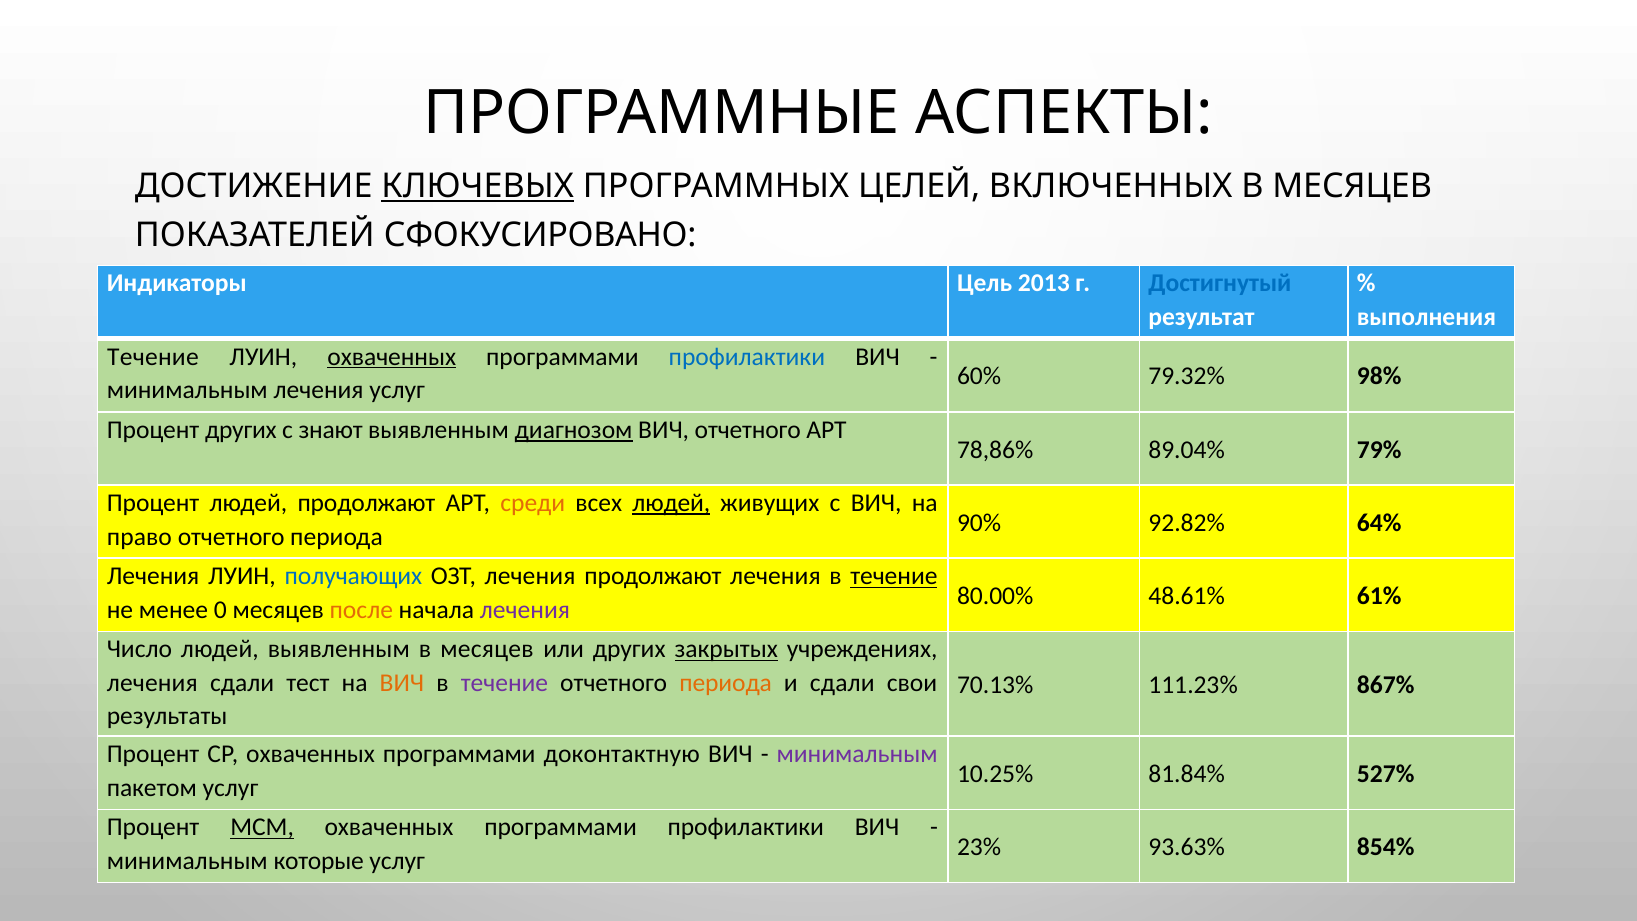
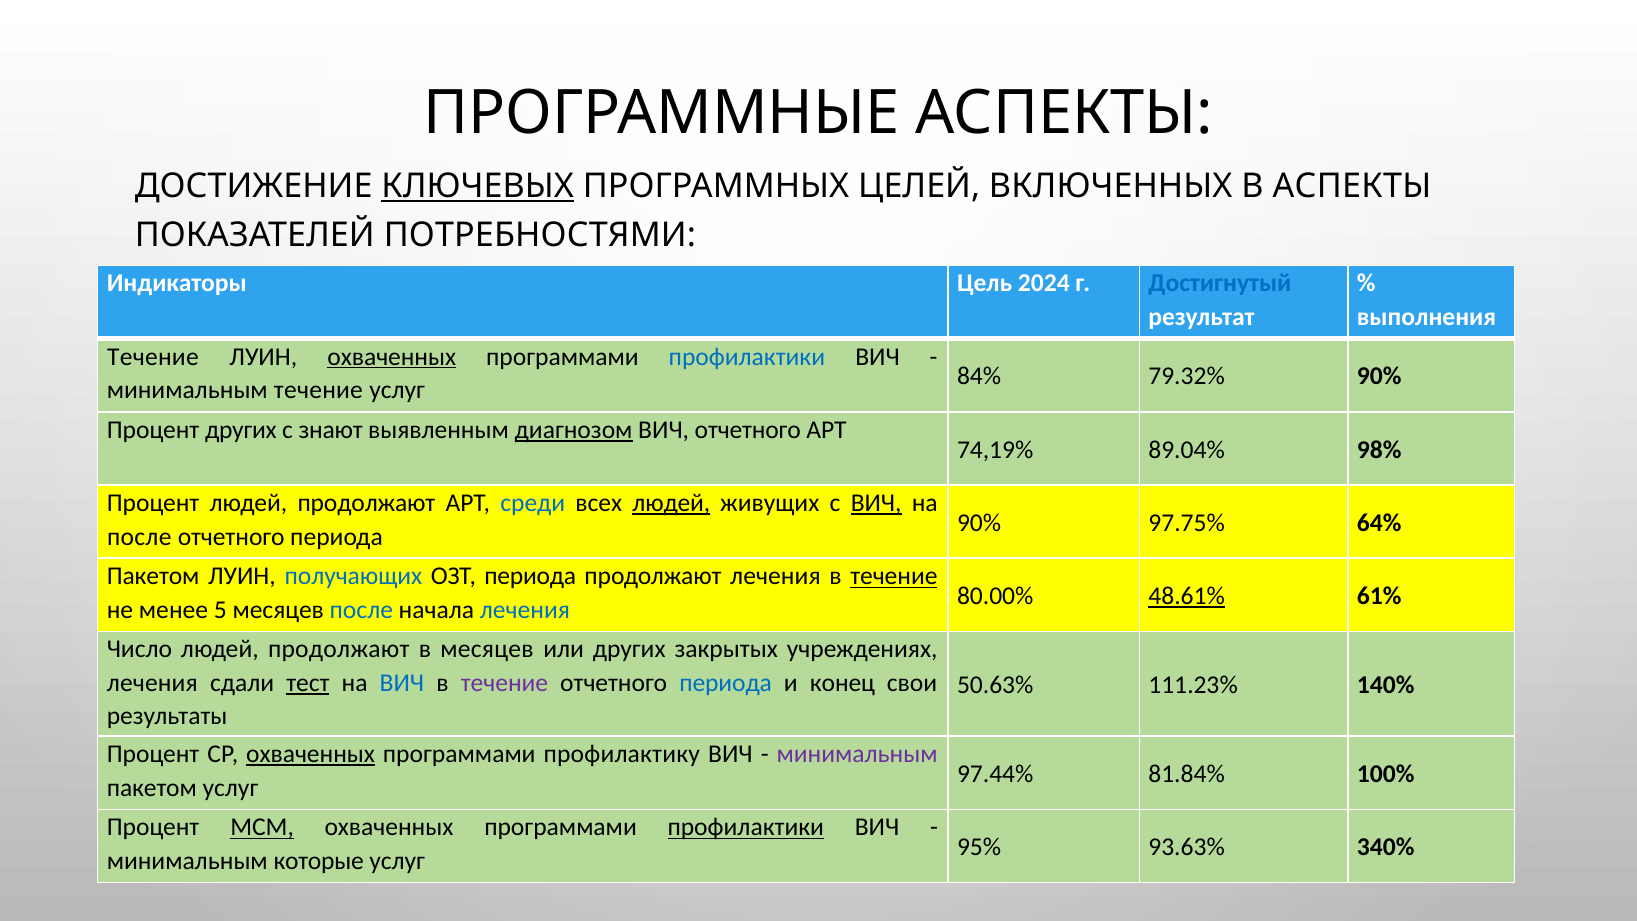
ВКЛЮЧЕННЫХ В МЕСЯЦЕВ: МЕСЯЦЕВ -> АСПЕКТЫ
СФОКУСИРОВАНО: СФОКУСИРОВАНО -> ПОТРЕБНОСТЯМИ
2013: 2013 -> 2024
60%: 60% -> 84%
79.32% 98%: 98% -> 90%
минимальным лечения: лечения -> течение
78,86%: 78,86% -> 74,19%
79%: 79% -> 98%
среди colour: orange -> blue
ВИЧ at (876, 503) underline: none -> present
92.82%: 92.82% -> 97.75%
право at (139, 537): право -> после
Лечения at (153, 576): Лечения -> Пакетом
ОЗТ лечения: лечения -> периода
48.61% underline: none -> present
0: 0 -> 5
после at (361, 610) colour: orange -> blue
лечения at (525, 610) colour: purple -> blue
Число людей выявленным: выявленным -> продолжают
закрытых underline: present -> none
тест underline: none -> present
ВИЧ at (402, 683) colour: orange -> blue
периода at (726, 683) colour: orange -> blue
и сдали: сдали -> конец
70.13%: 70.13% -> 50.63%
867%: 867% -> 140%
охваченных at (311, 754) underline: none -> present
доконтактную: доконтактную -> профилактику
10.25%: 10.25% -> 97.44%
527%: 527% -> 100%
профилактики at (746, 827) underline: none -> present
23%: 23% -> 95%
854%: 854% -> 340%
